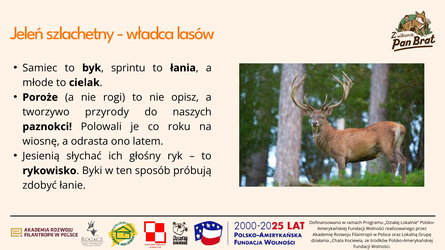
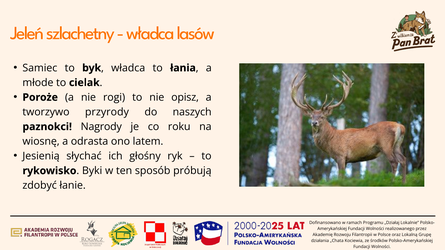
sprintu at (128, 68): sprintu -> władca
Polowali: Polowali -> Nagrody
